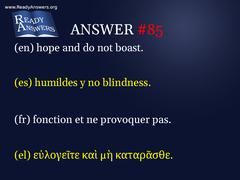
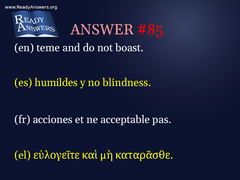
ANSWER colour: white -> pink
hope: hope -> teme
fonction: fonction -> acciones
provoquer: provoquer -> acceptable
